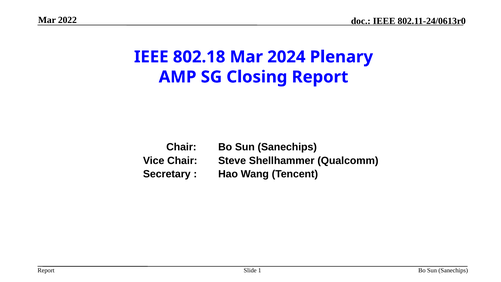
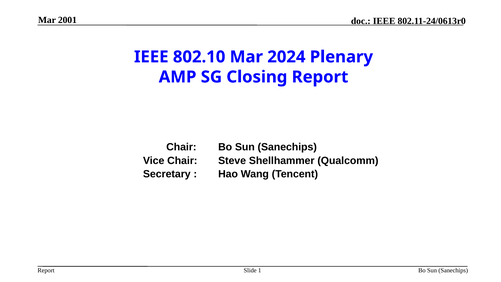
2022: 2022 -> 2001
802.18: 802.18 -> 802.10
